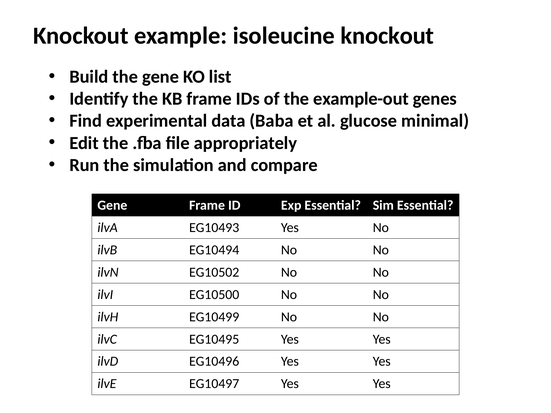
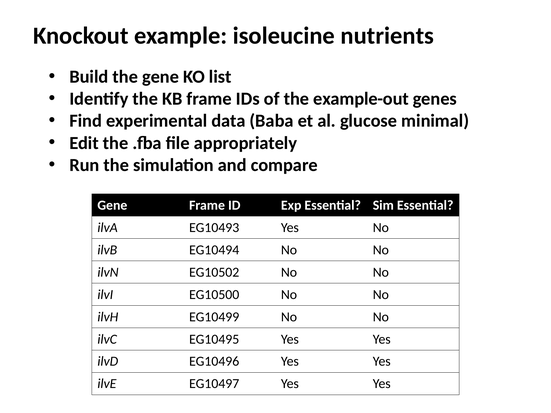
isoleucine knockout: knockout -> nutrients
